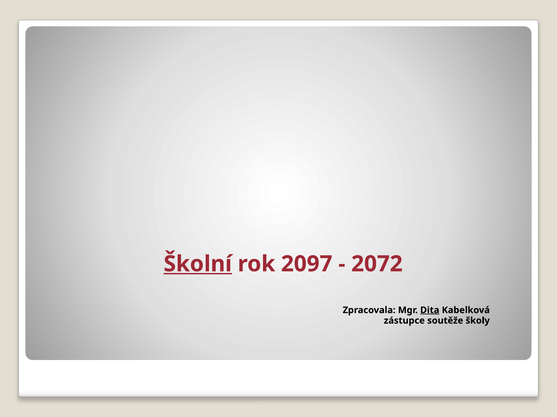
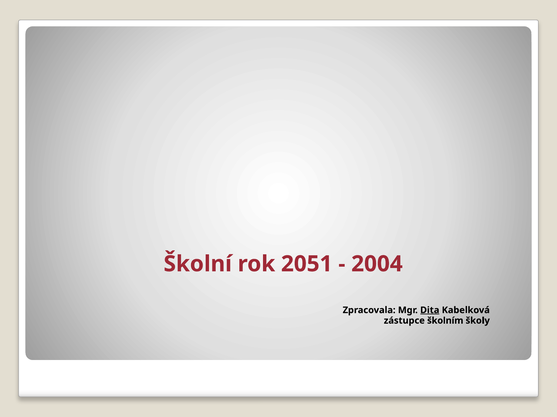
Školní underline: present -> none
2097: 2097 -> 2051
2072: 2072 -> 2004
soutěže: soutěže -> školním
